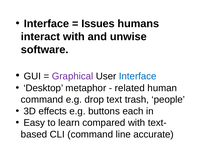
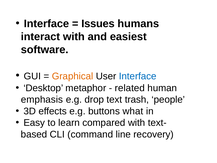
unwise: unwise -> easiest
Graphical colour: purple -> orange
command at (42, 99): command -> emphasis
each: each -> what
accurate: accurate -> recovery
